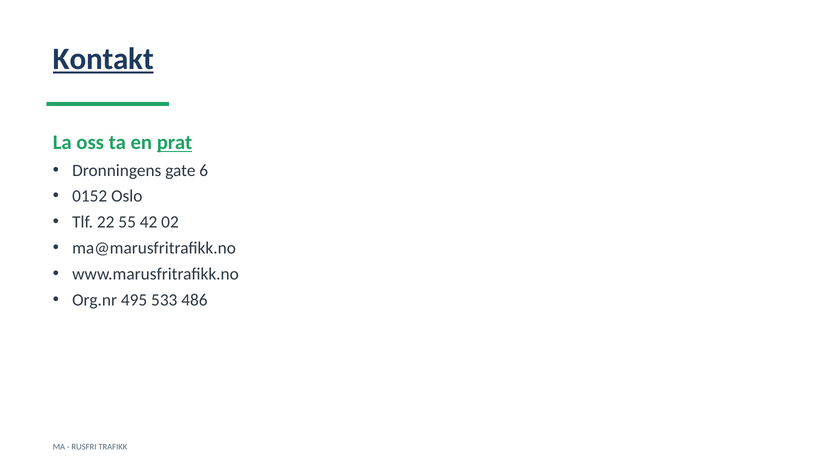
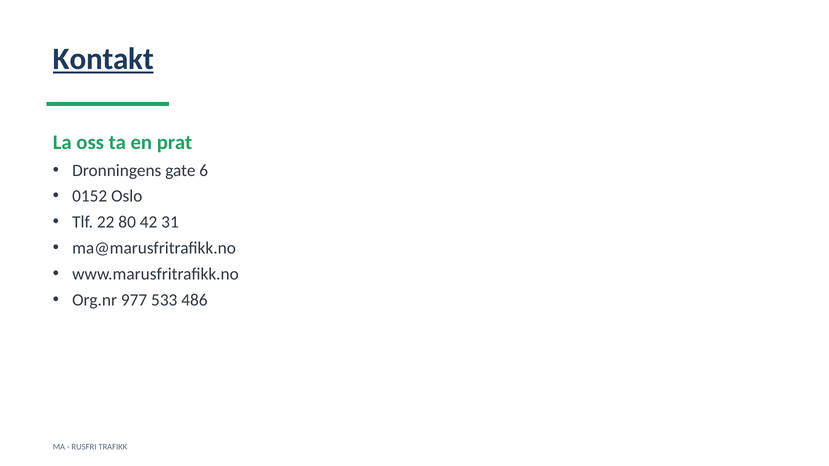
prat underline: present -> none
55: 55 -> 80
02: 02 -> 31
495: 495 -> 977
